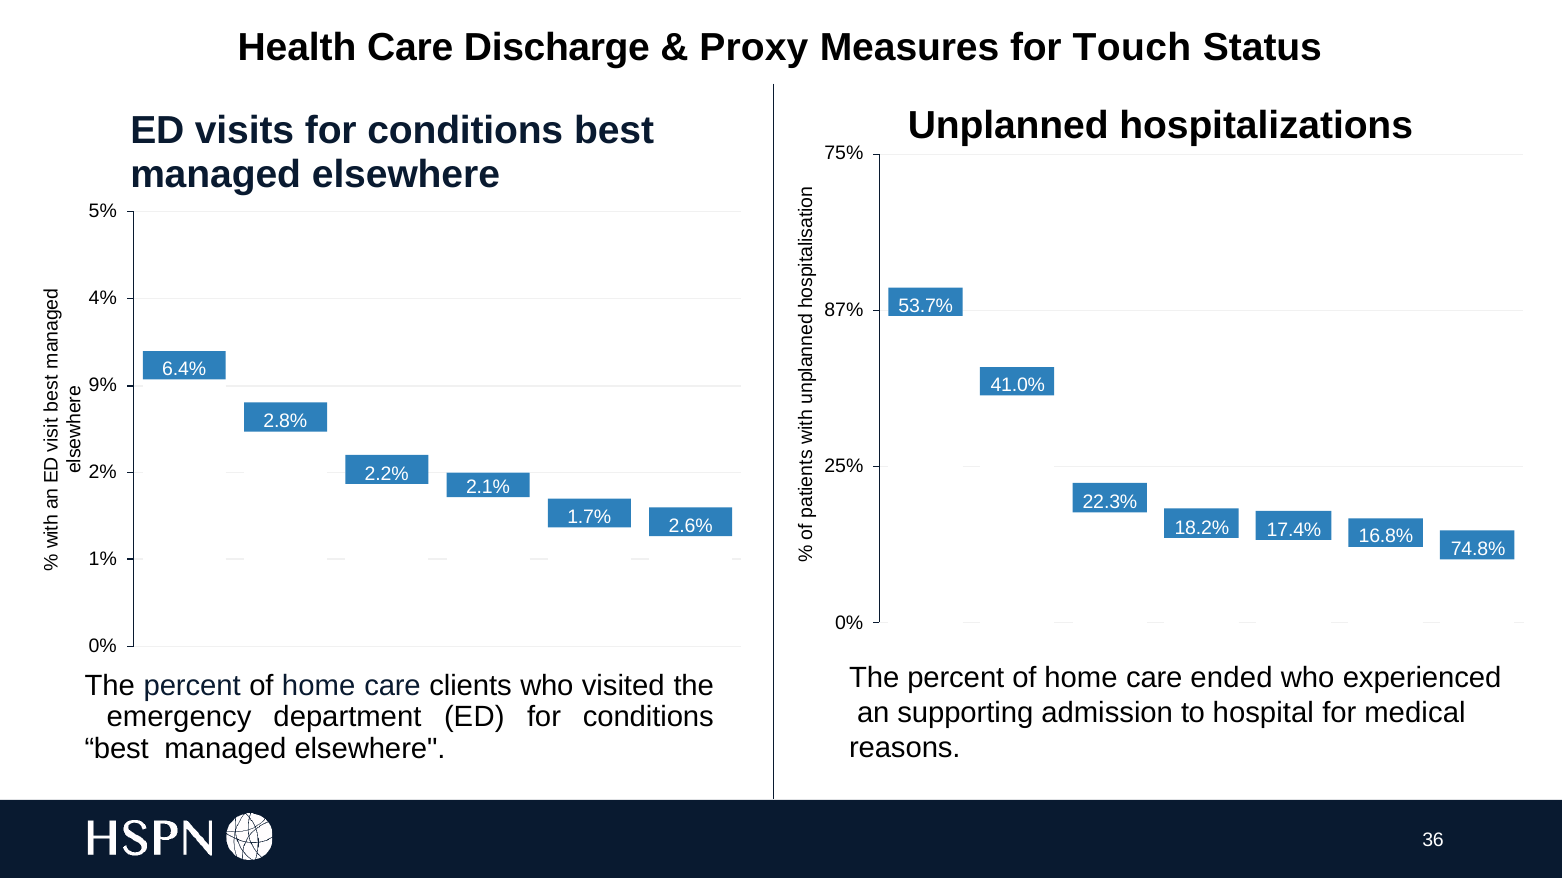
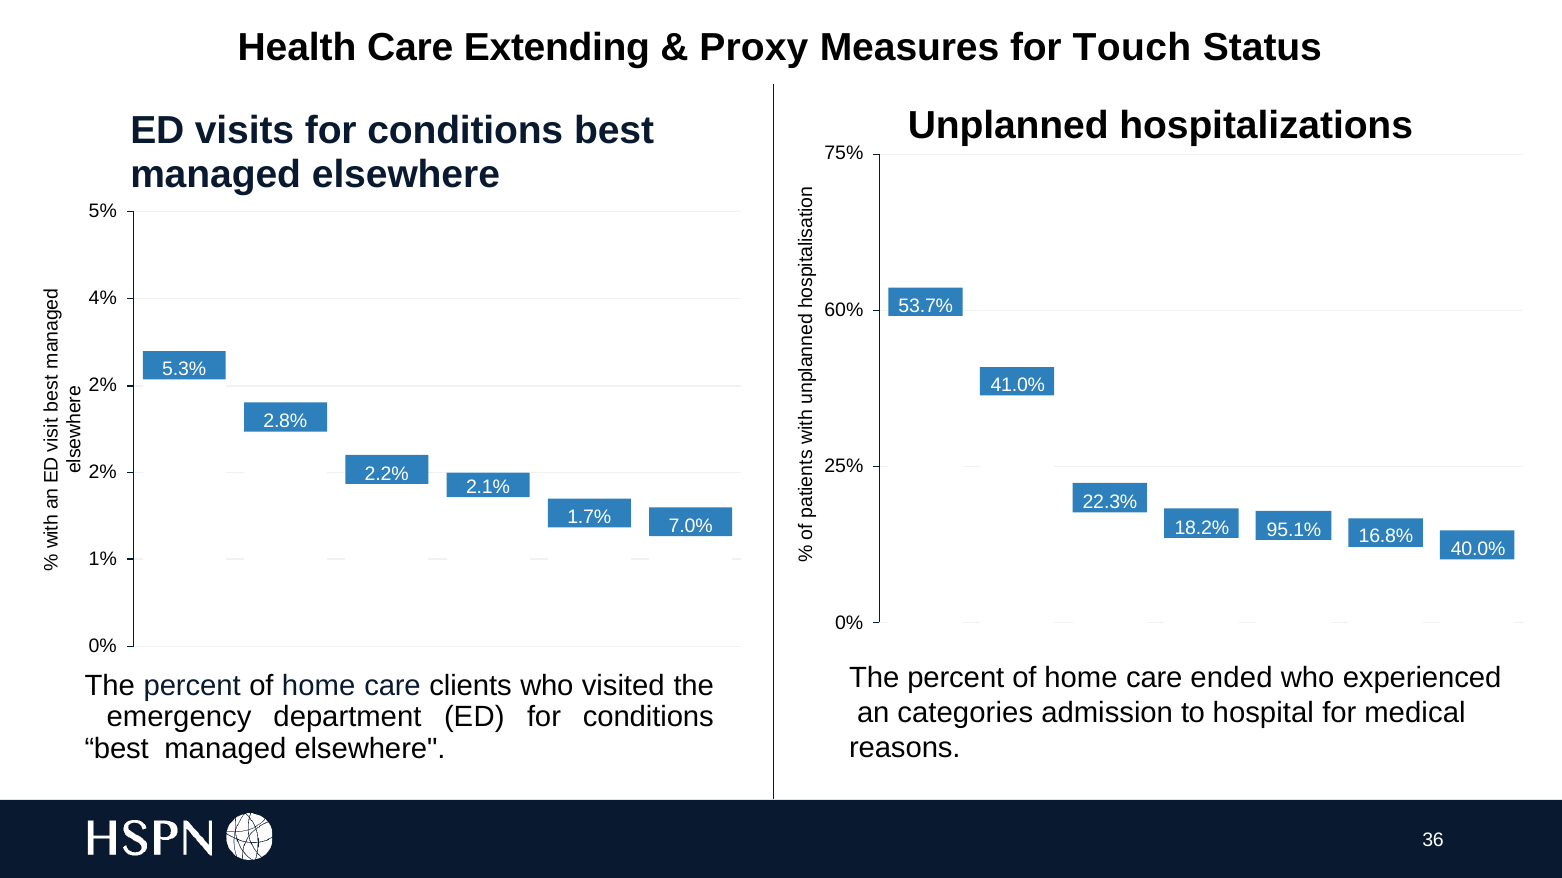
Discharge: Discharge -> Extending
87%: 87% -> 60%
6.4%: 6.4% -> 5.3%
9% at (103, 385): 9% -> 2%
2.6%: 2.6% -> 7.0%
17.4%: 17.4% -> 95.1%
74.8%: 74.8% -> 40.0%
supporting: supporting -> categories
